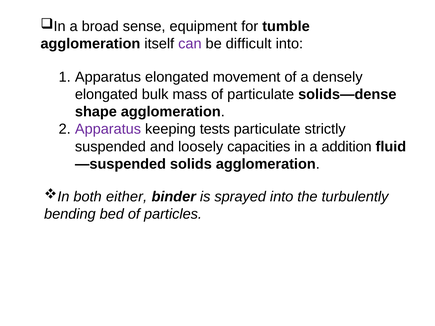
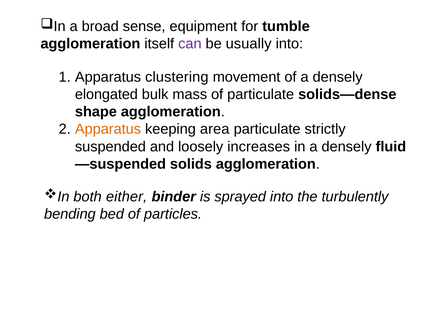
difficult: difficult -> usually
Apparatus elongated: elongated -> clustering
Apparatus at (108, 129) colour: purple -> orange
tests: tests -> area
capacities: capacities -> increases
in a addition: addition -> densely
